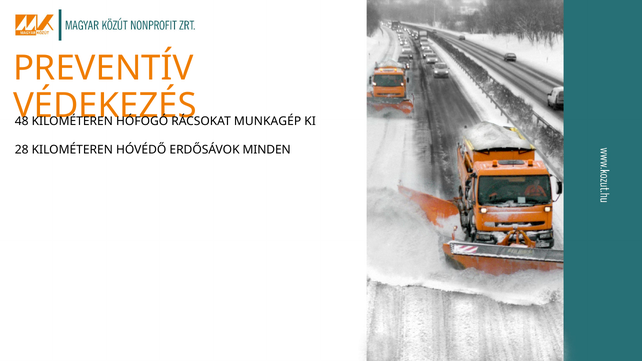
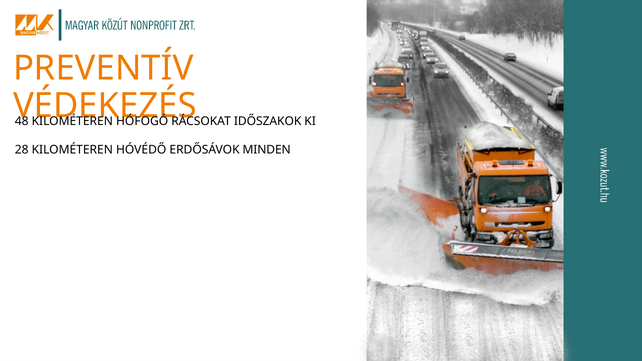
MUNKAGÉP: MUNKAGÉP -> IDŐSZAKOK
